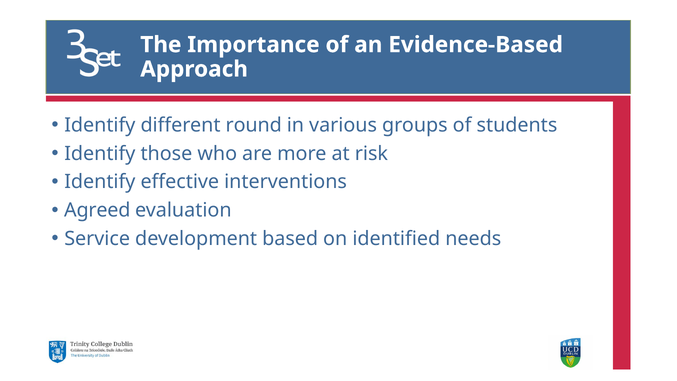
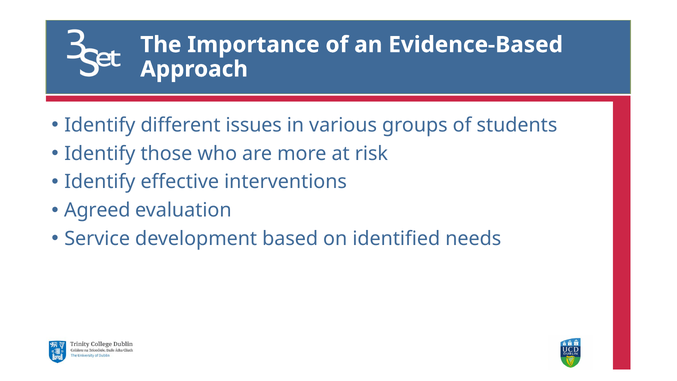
round: round -> issues
